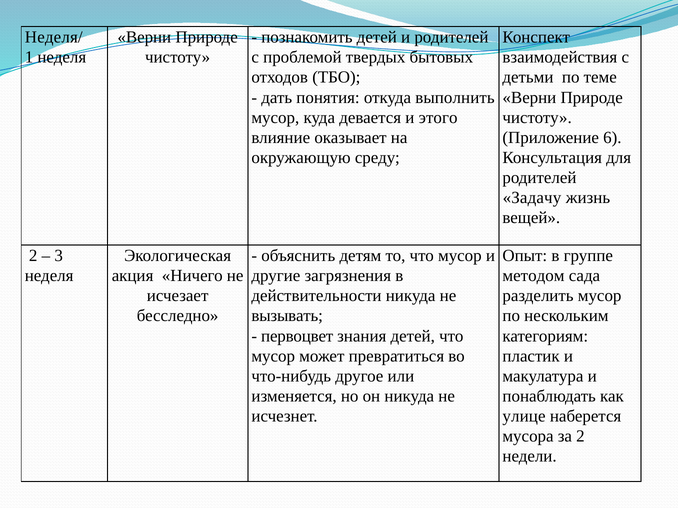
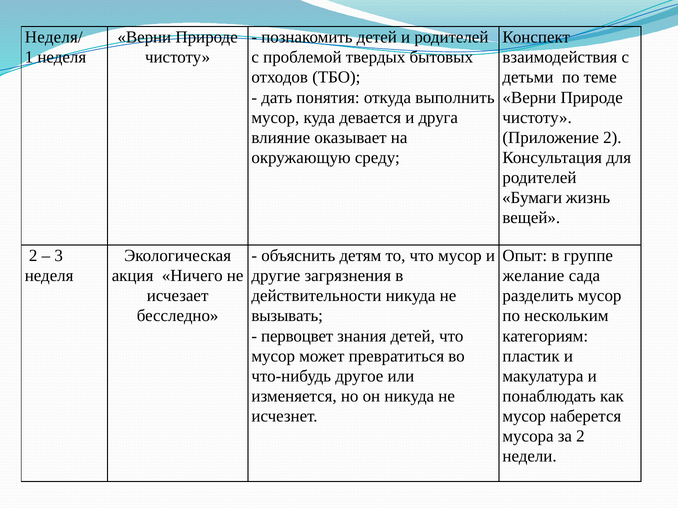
этого: этого -> друга
Приложение 6: 6 -> 2
Задачу: Задачу -> Бумаги
методом: методом -> желание
улице at (524, 417): улице -> мусор
